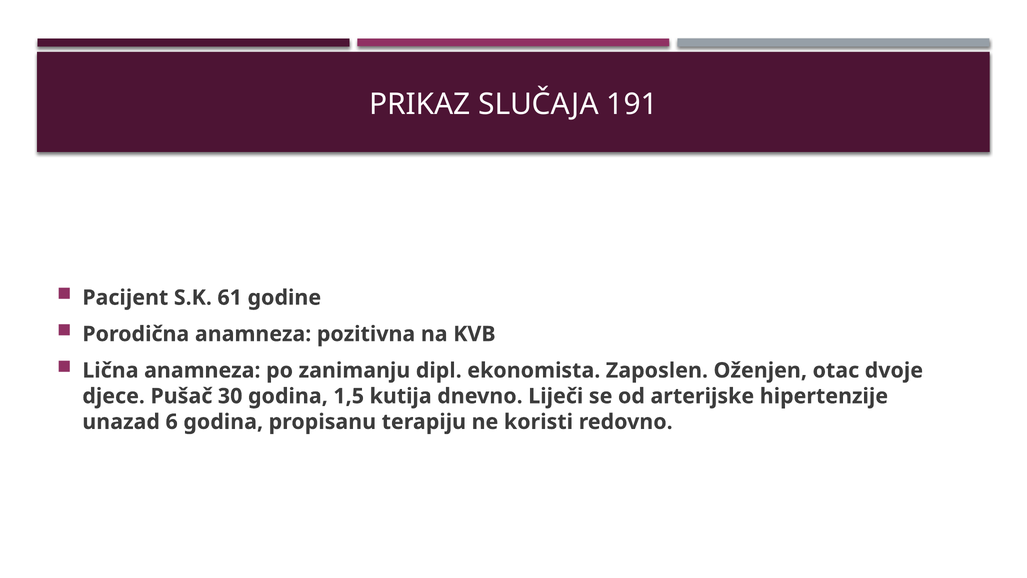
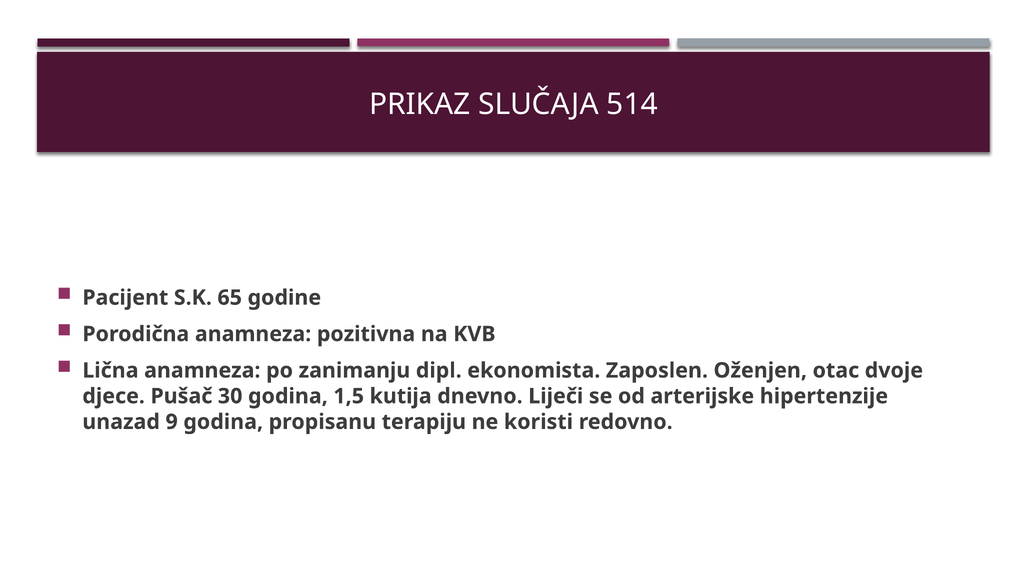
191: 191 -> 514
61: 61 -> 65
6: 6 -> 9
